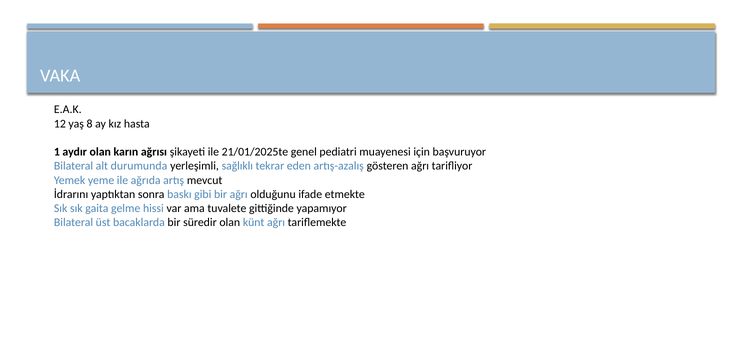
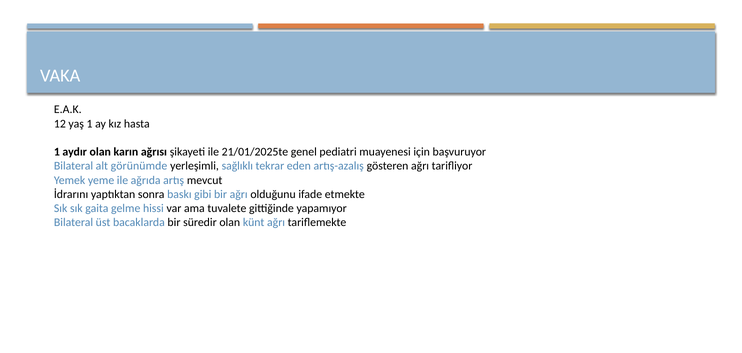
yaş 8: 8 -> 1
durumunda: durumunda -> görünümde
